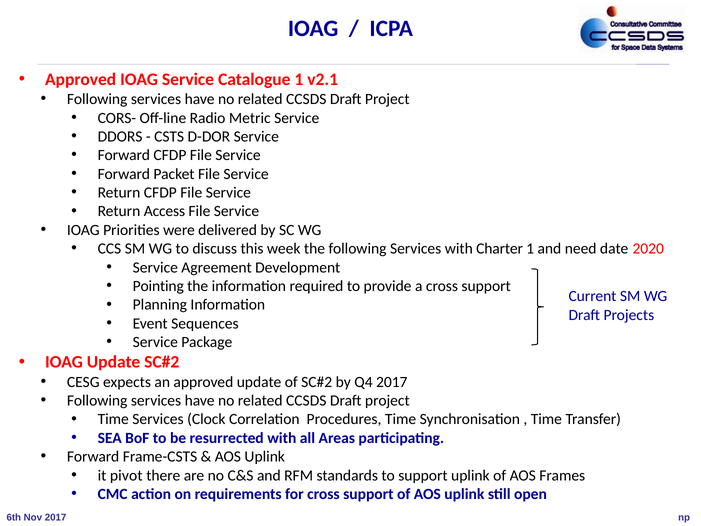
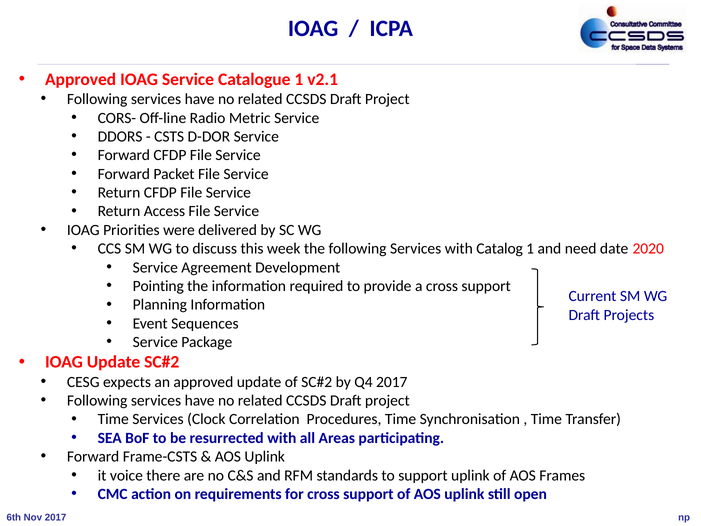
Charter: Charter -> Catalog
pivot: pivot -> voice
